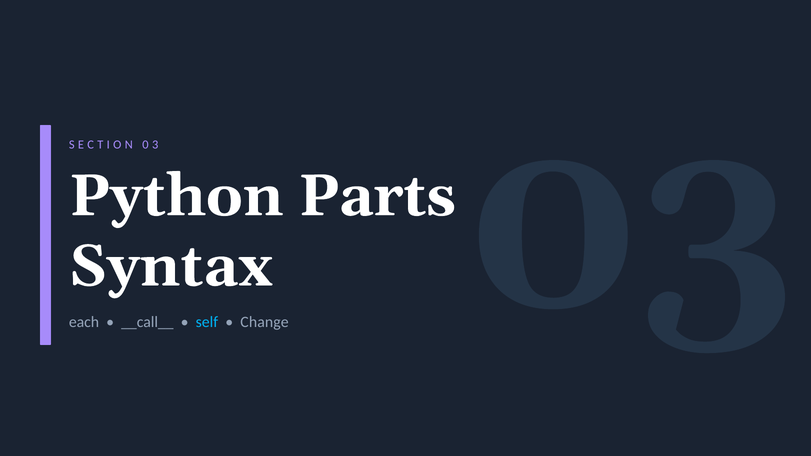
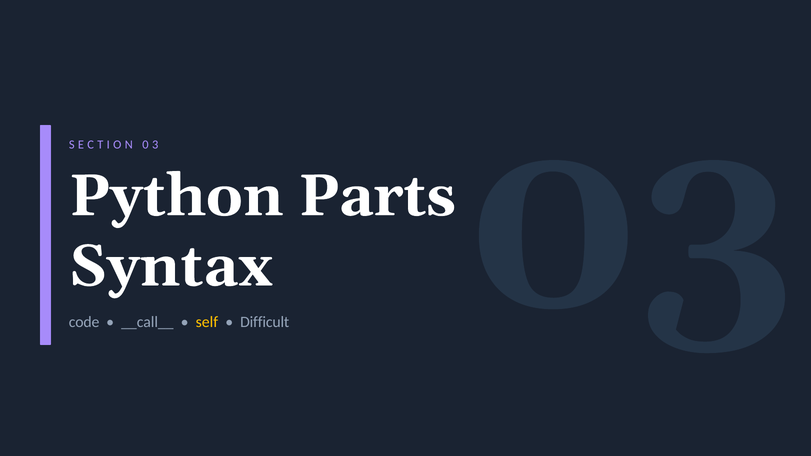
each: each -> code
self colour: light blue -> yellow
Change: Change -> Difficult
